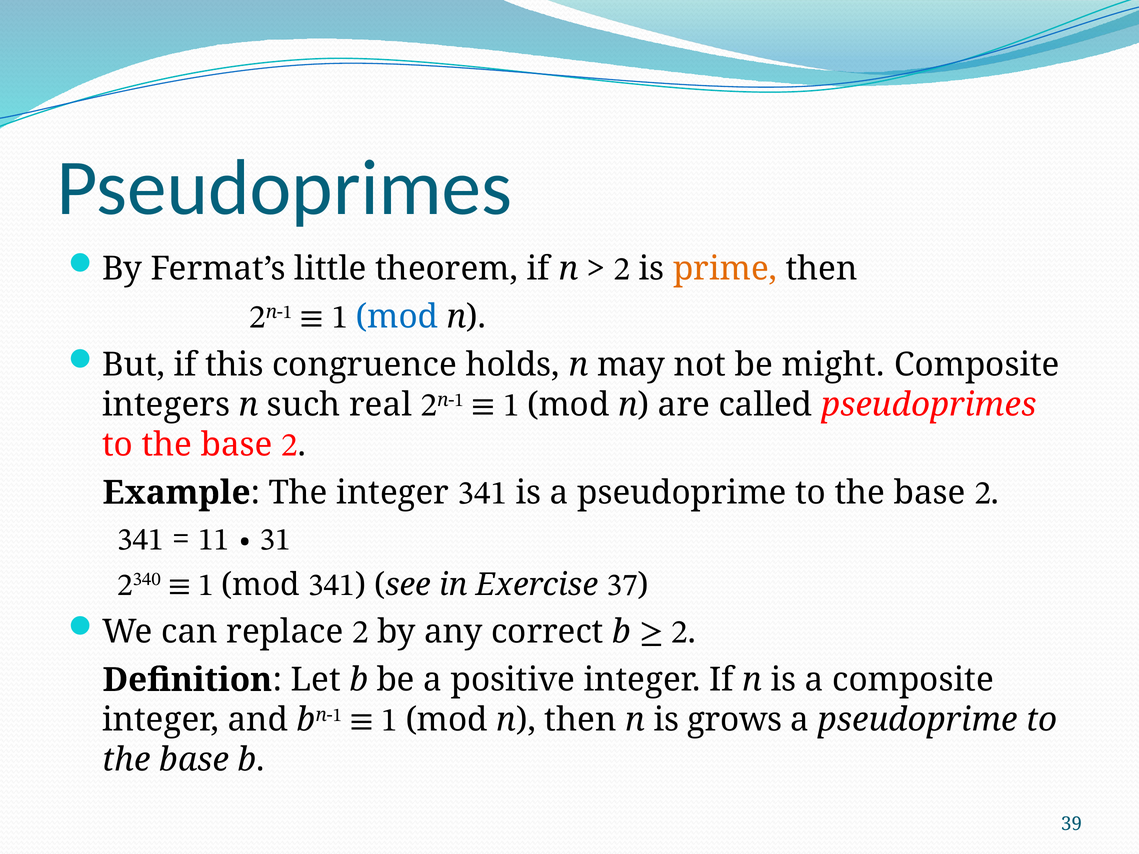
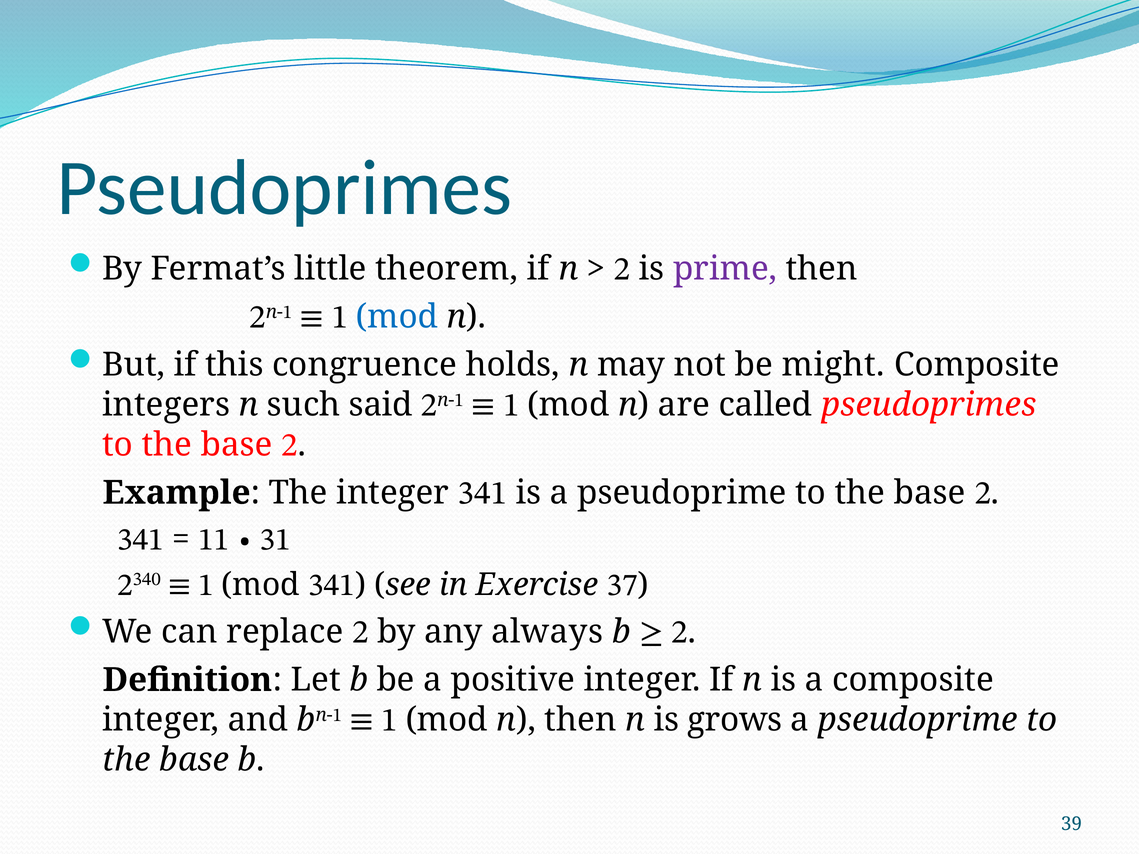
prime colour: orange -> purple
real: real -> said
correct: correct -> always
